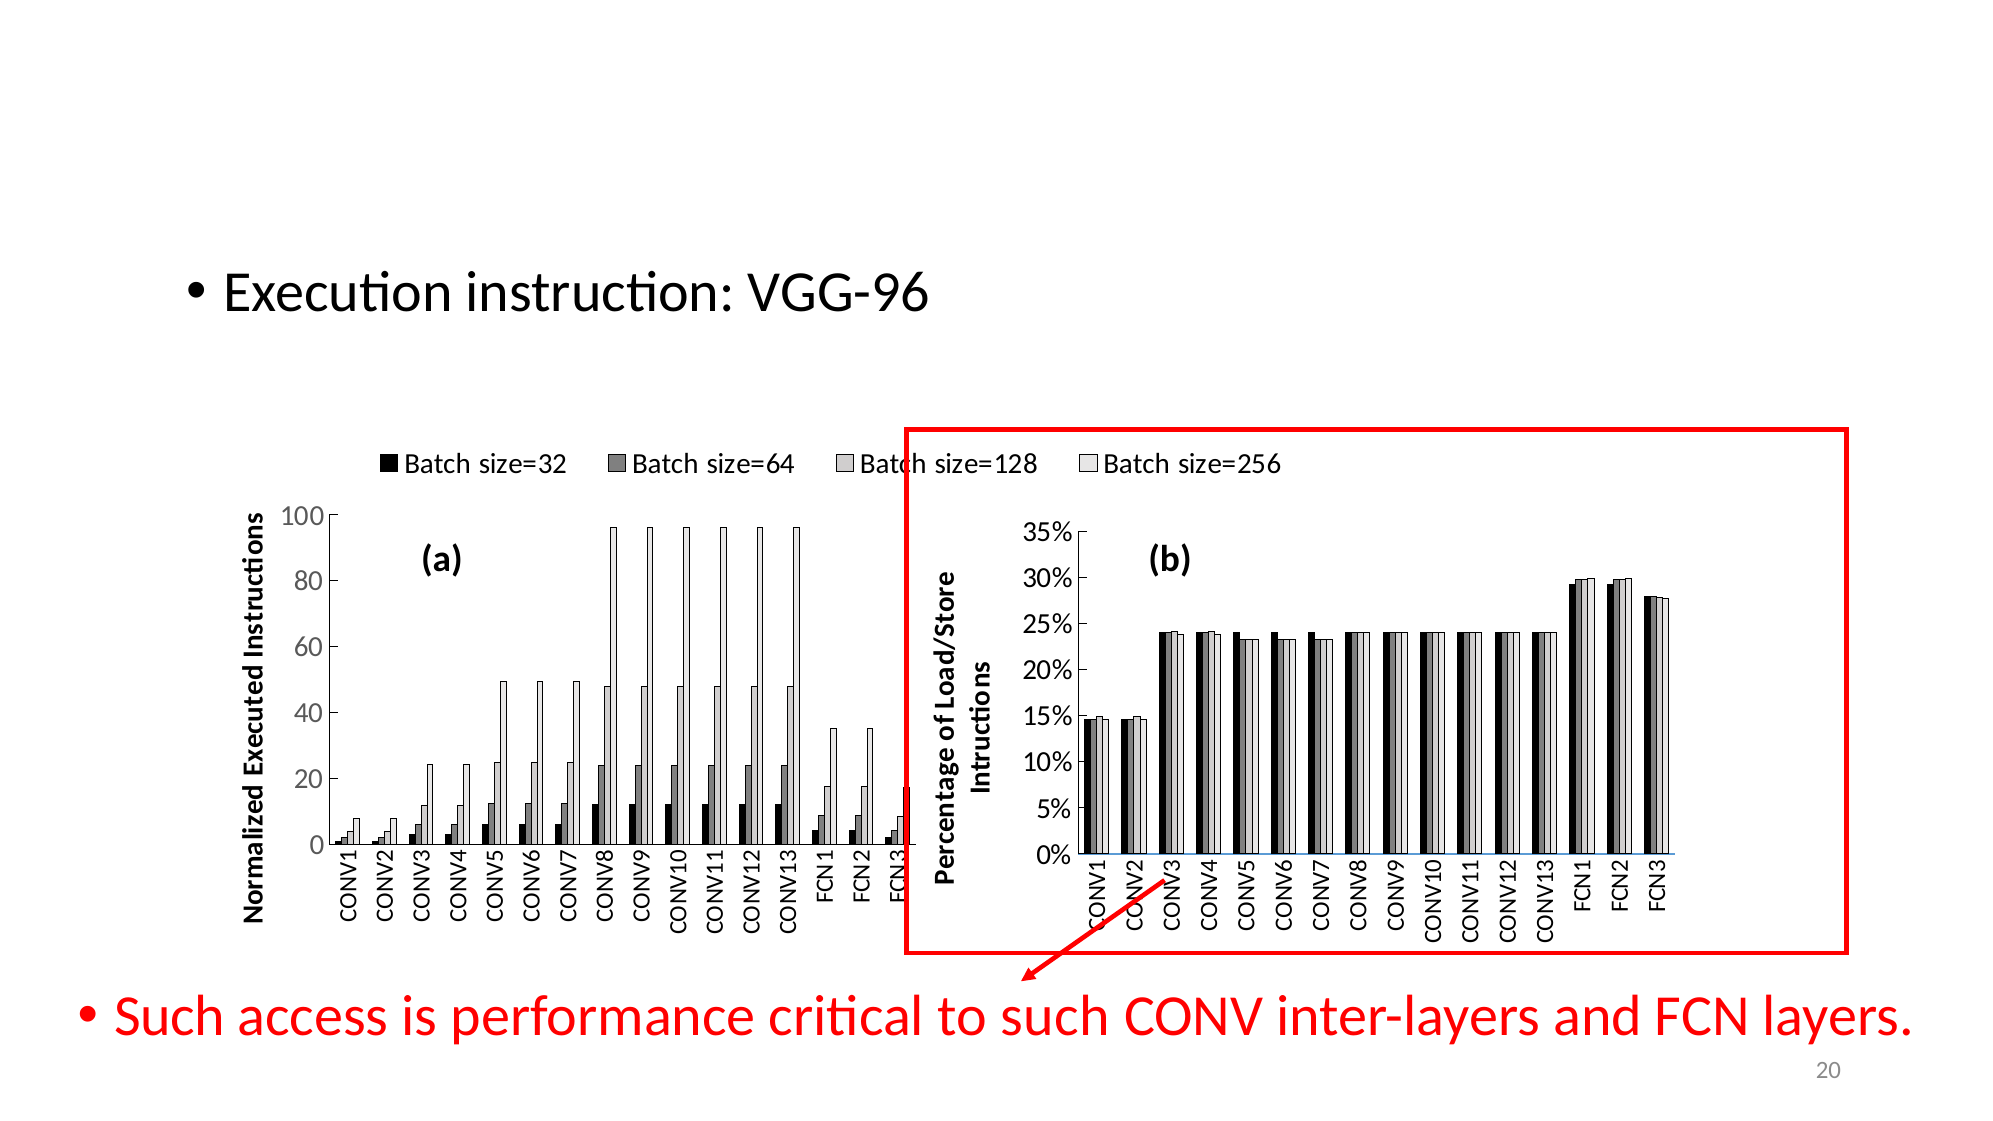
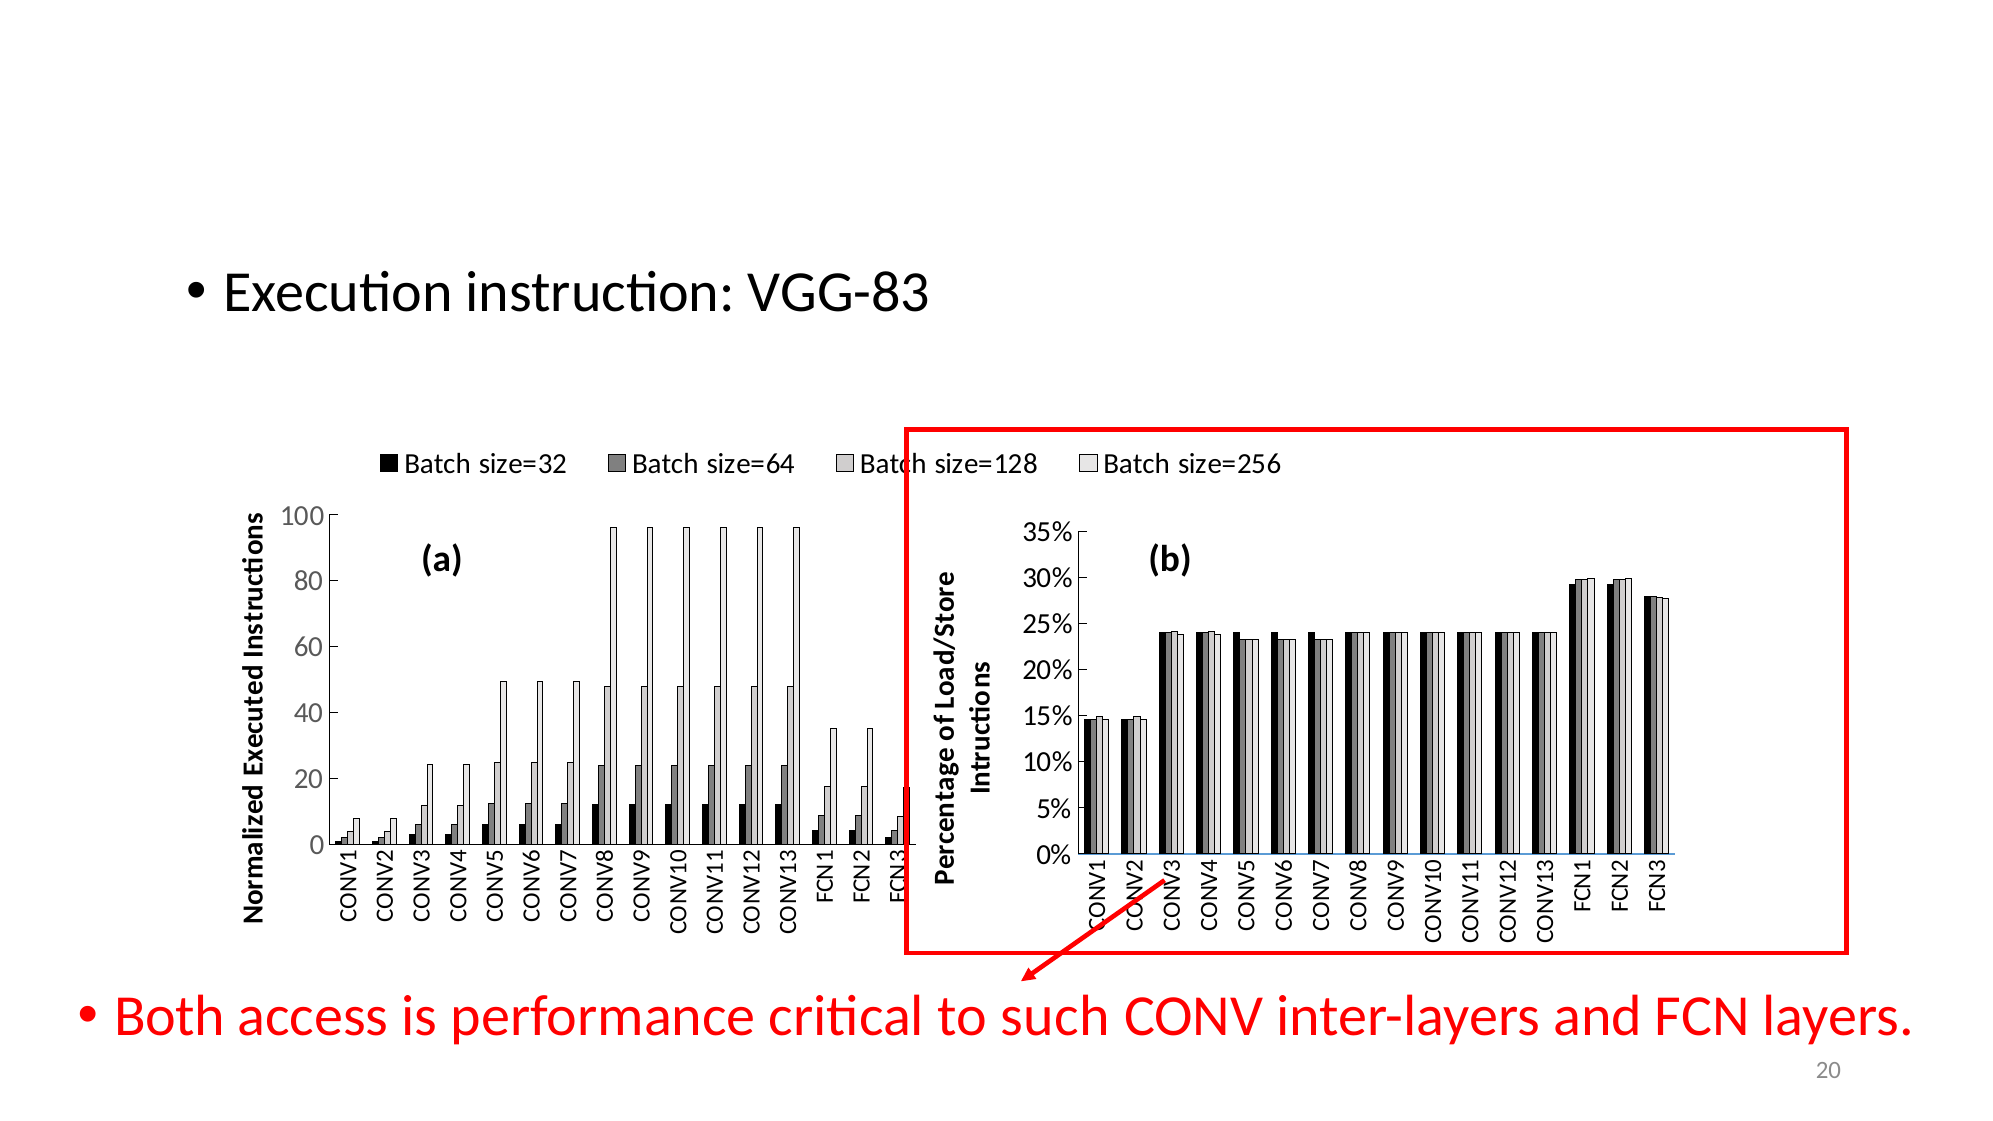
VGG-96: VGG-96 -> VGG-83
Such at (170, 1016): Such -> Both
